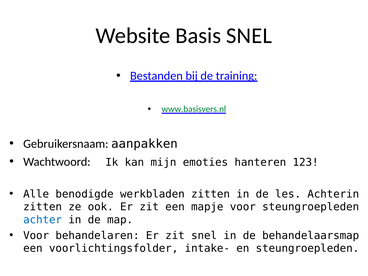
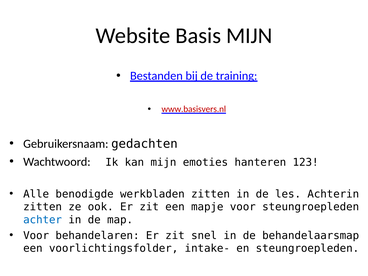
Basis SNEL: SNEL -> MIJN
www.basisvers.nl colour: green -> red
aanpakken: aanpakken -> gedachten
